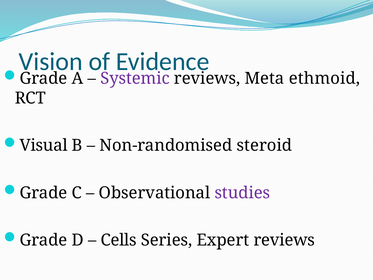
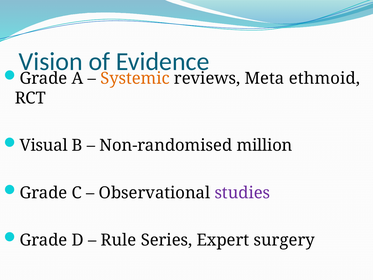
Systemic colour: purple -> orange
steroid: steroid -> million
Cells: Cells -> Rule
Expert reviews: reviews -> surgery
